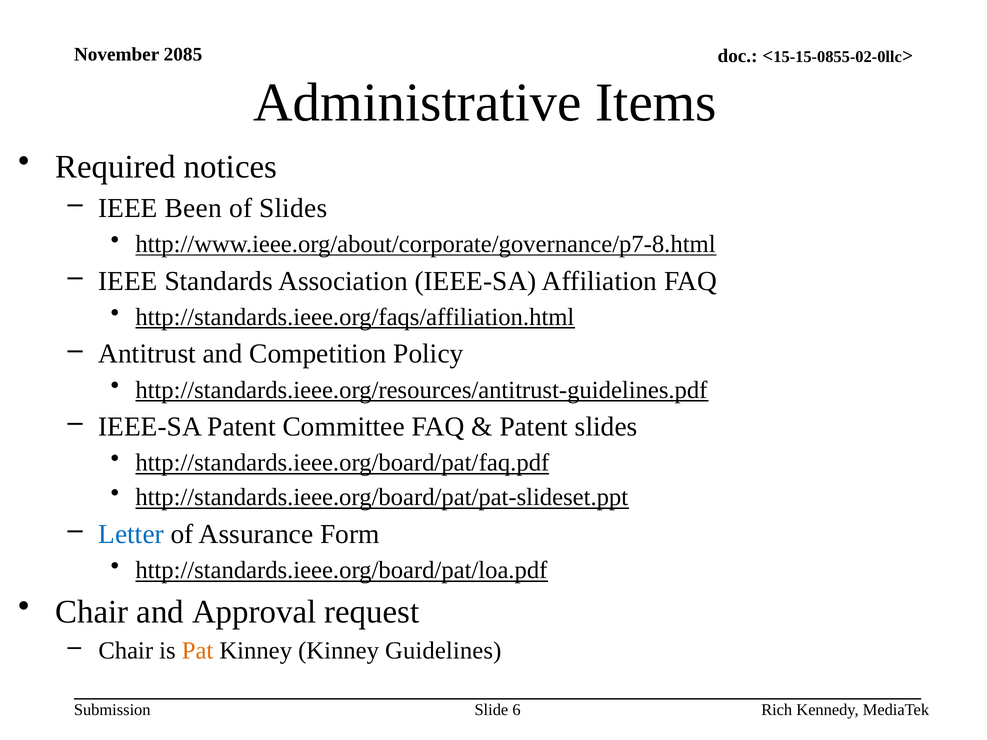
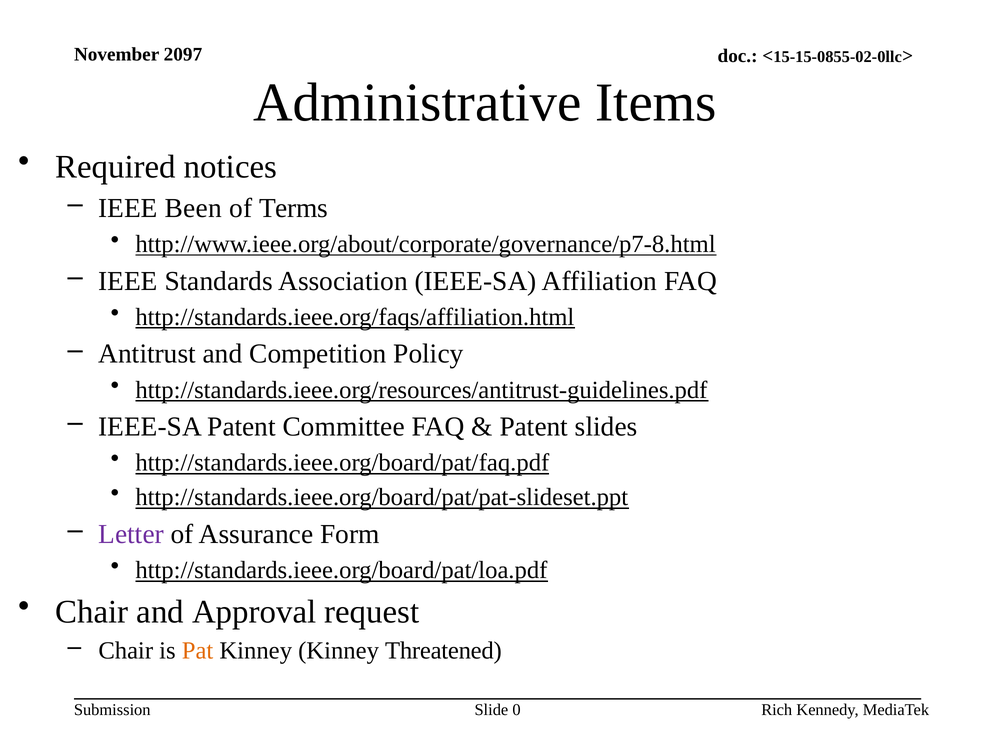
2085: 2085 -> 2097
of Slides: Slides -> Terms
Letter colour: blue -> purple
Guidelines: Guidelines -> Threatened
6: 6 -> 0
